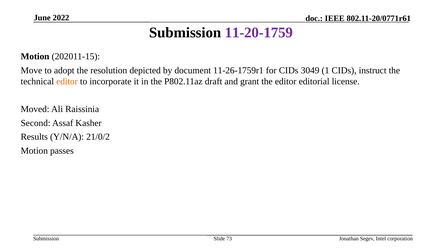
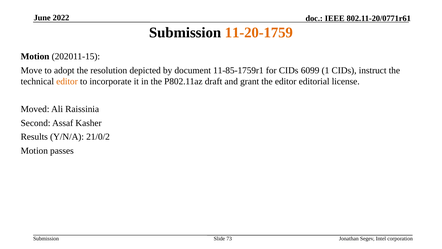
11-20-1759 colour: purple -> orange
11-26-1759r1: 11-26-1759r1 -> 11-85-1759r1
3049: 3049 -> 6099
